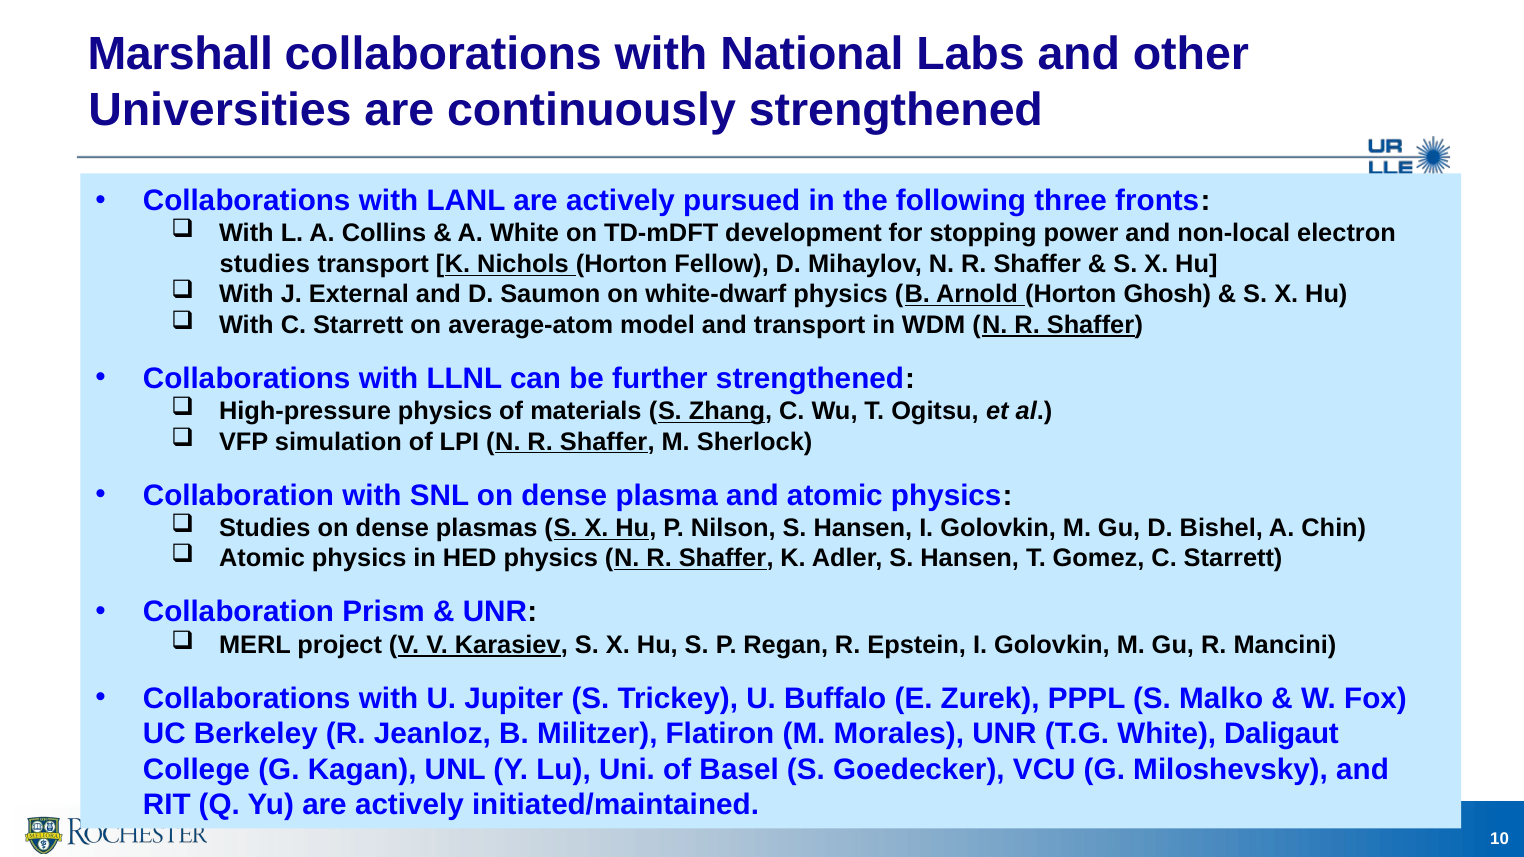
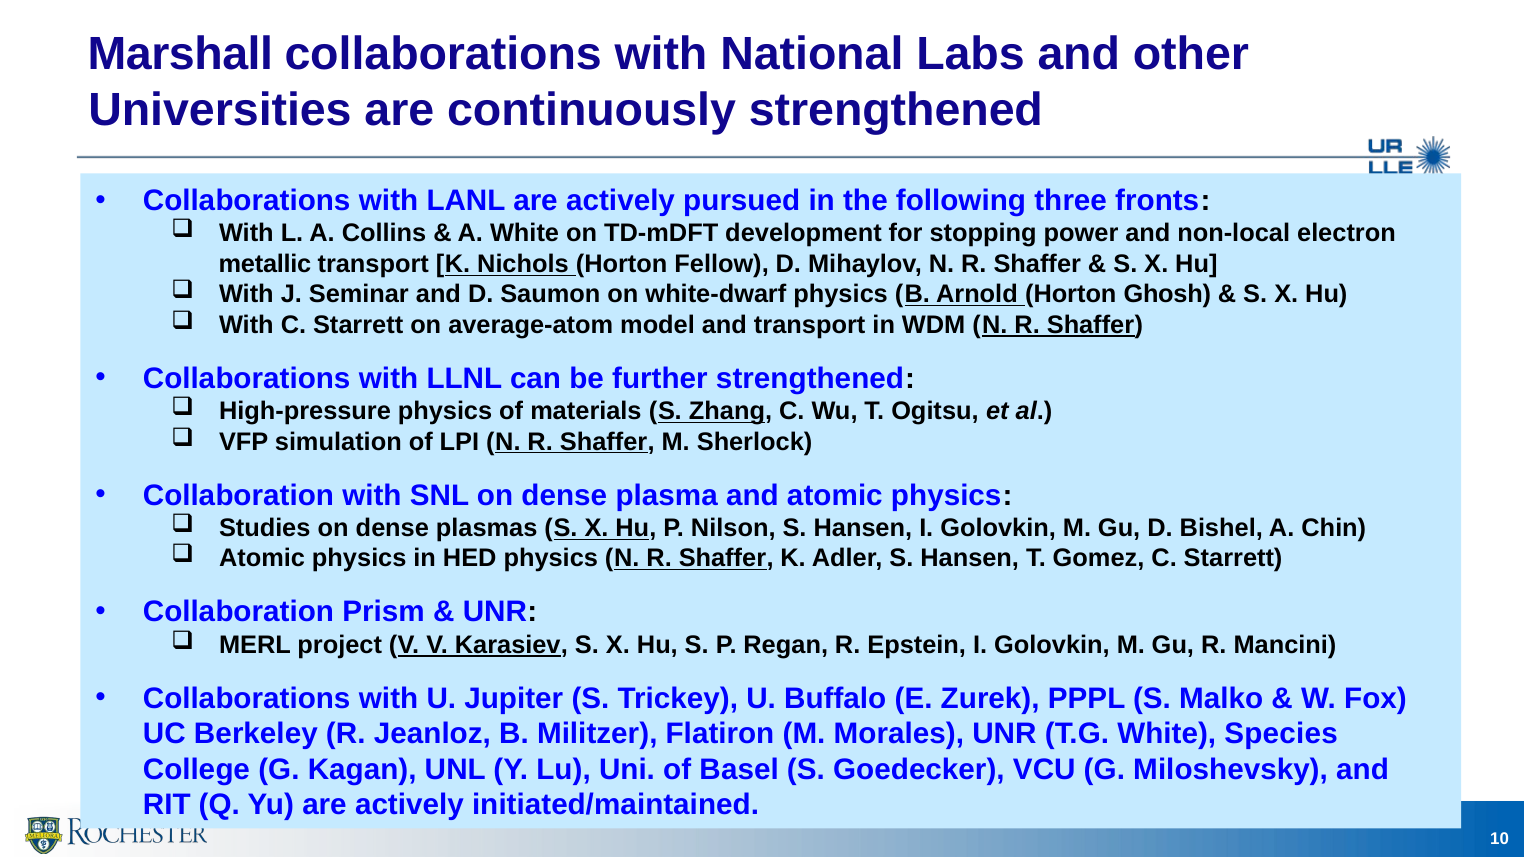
studies at (265, 264): studies -> metallic
External: External -> Seminar
Daligaut: Daligaut -> Species
